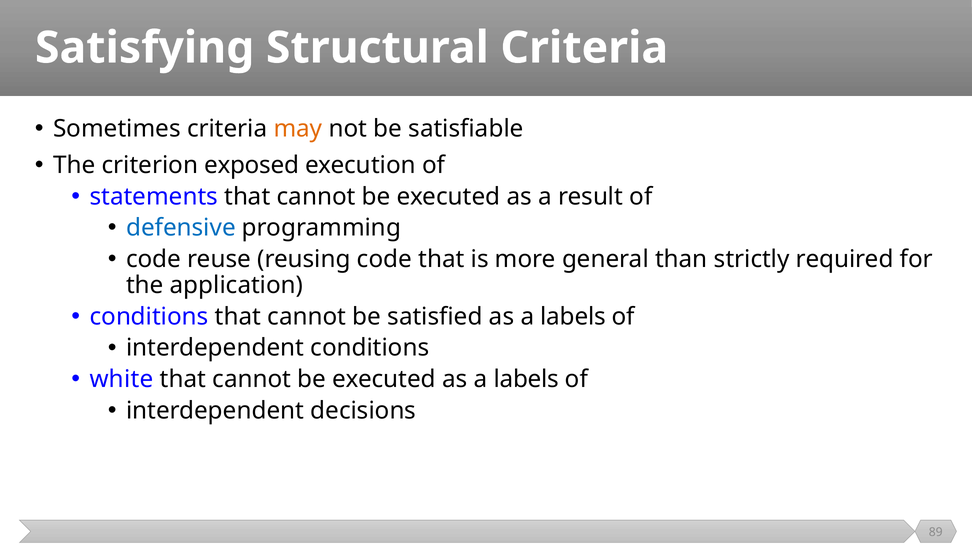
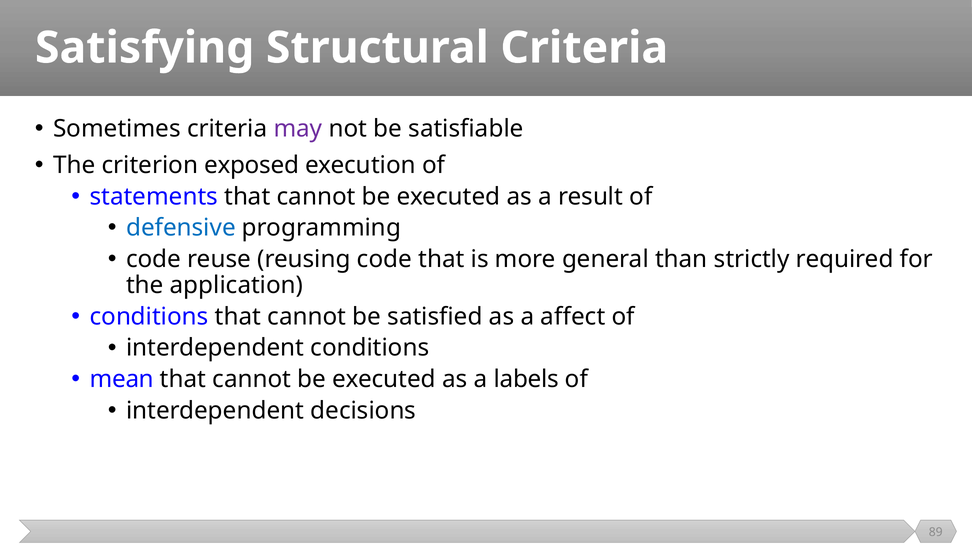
may colour: orange -> purple
satisfied as a labels: labels -> affect
white: white -> mean
